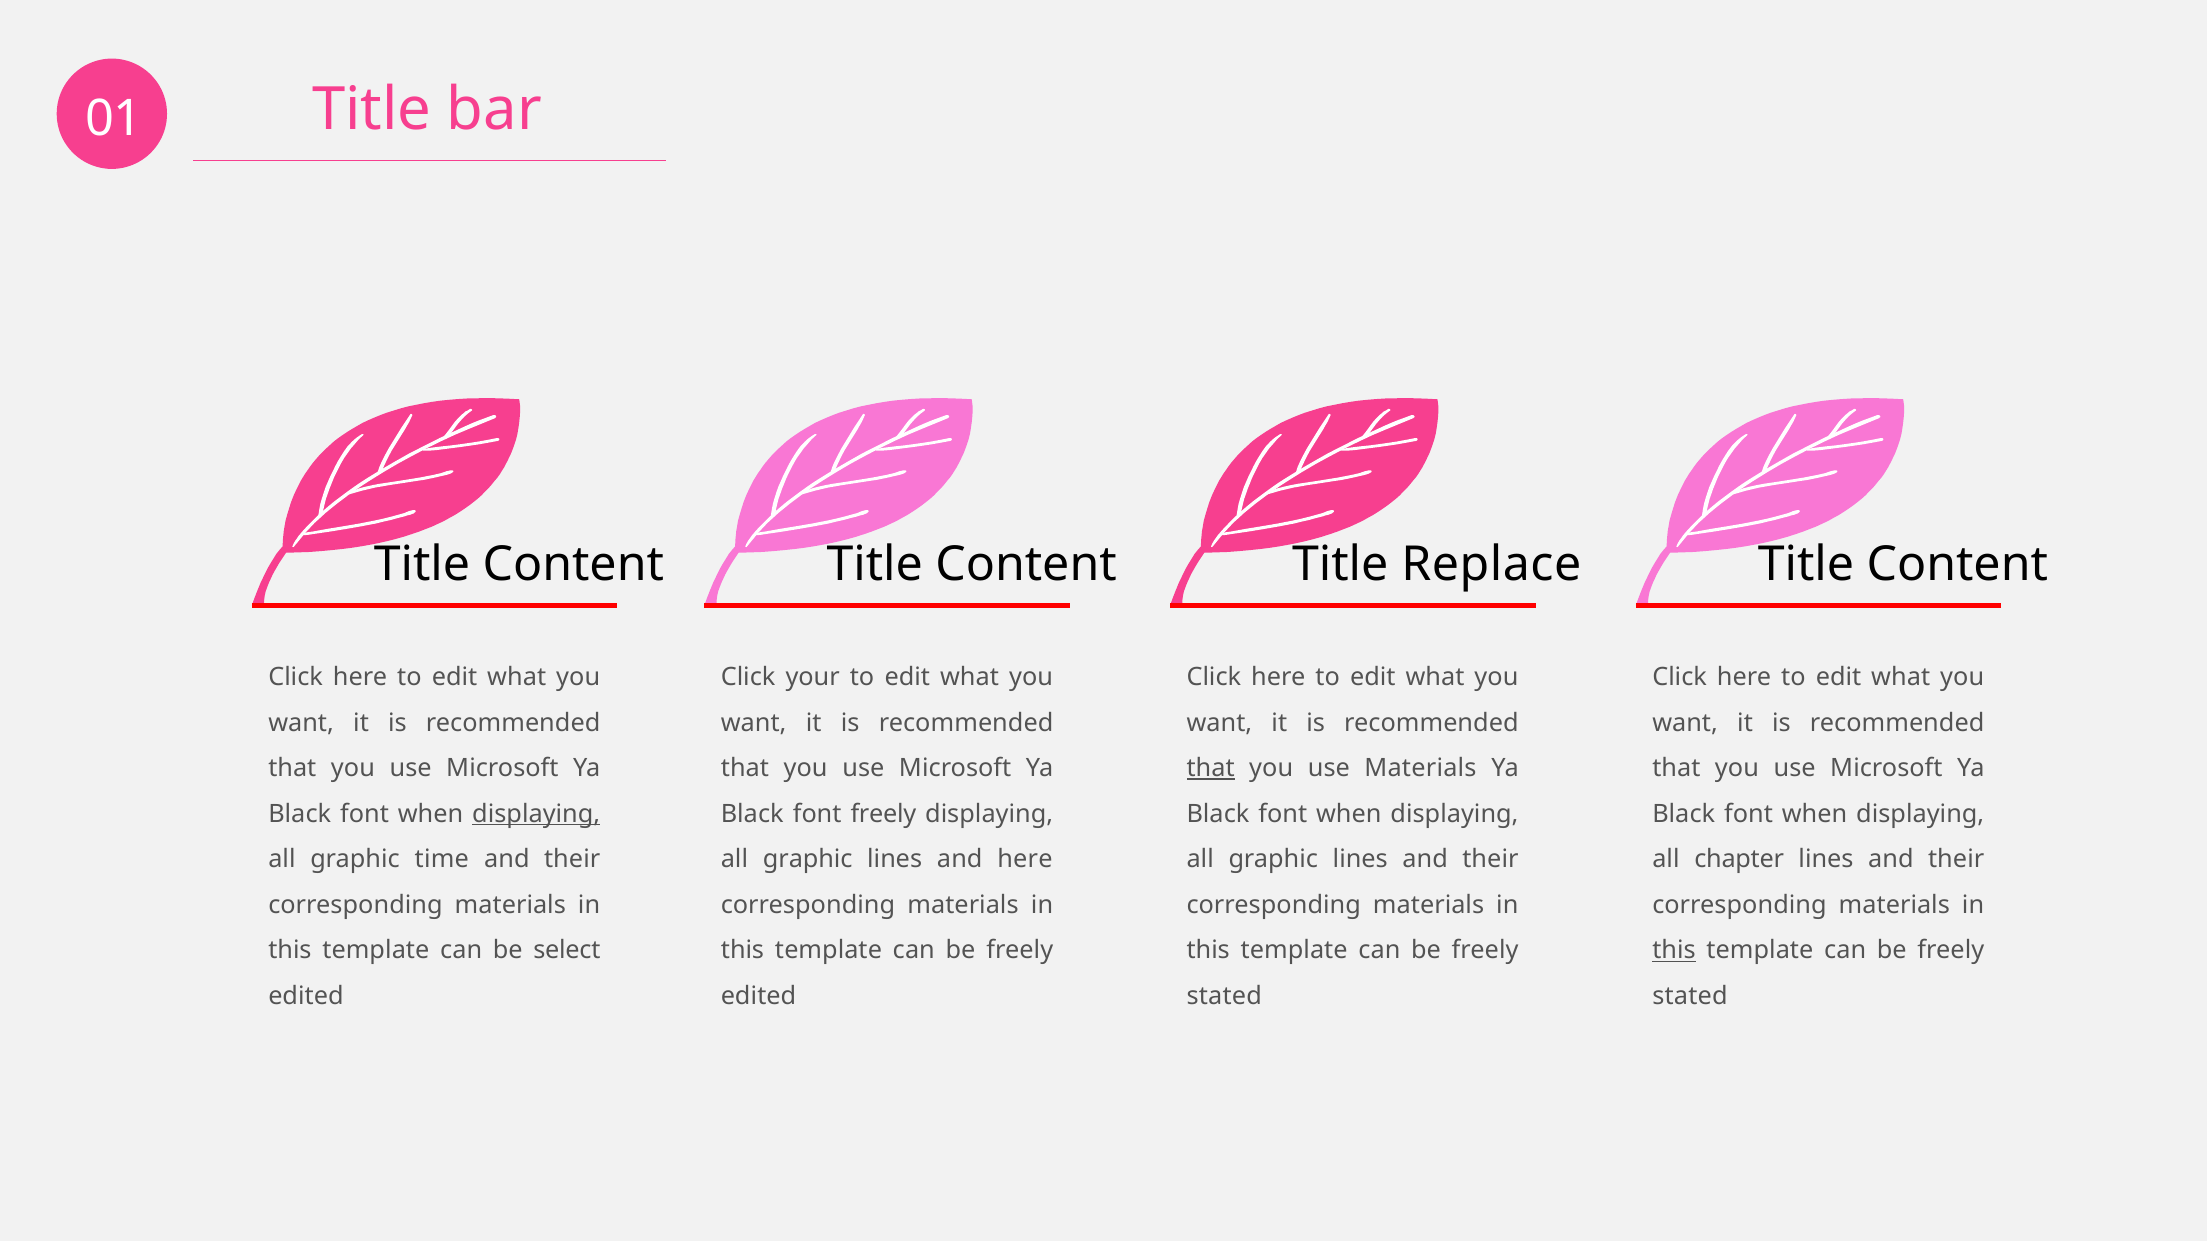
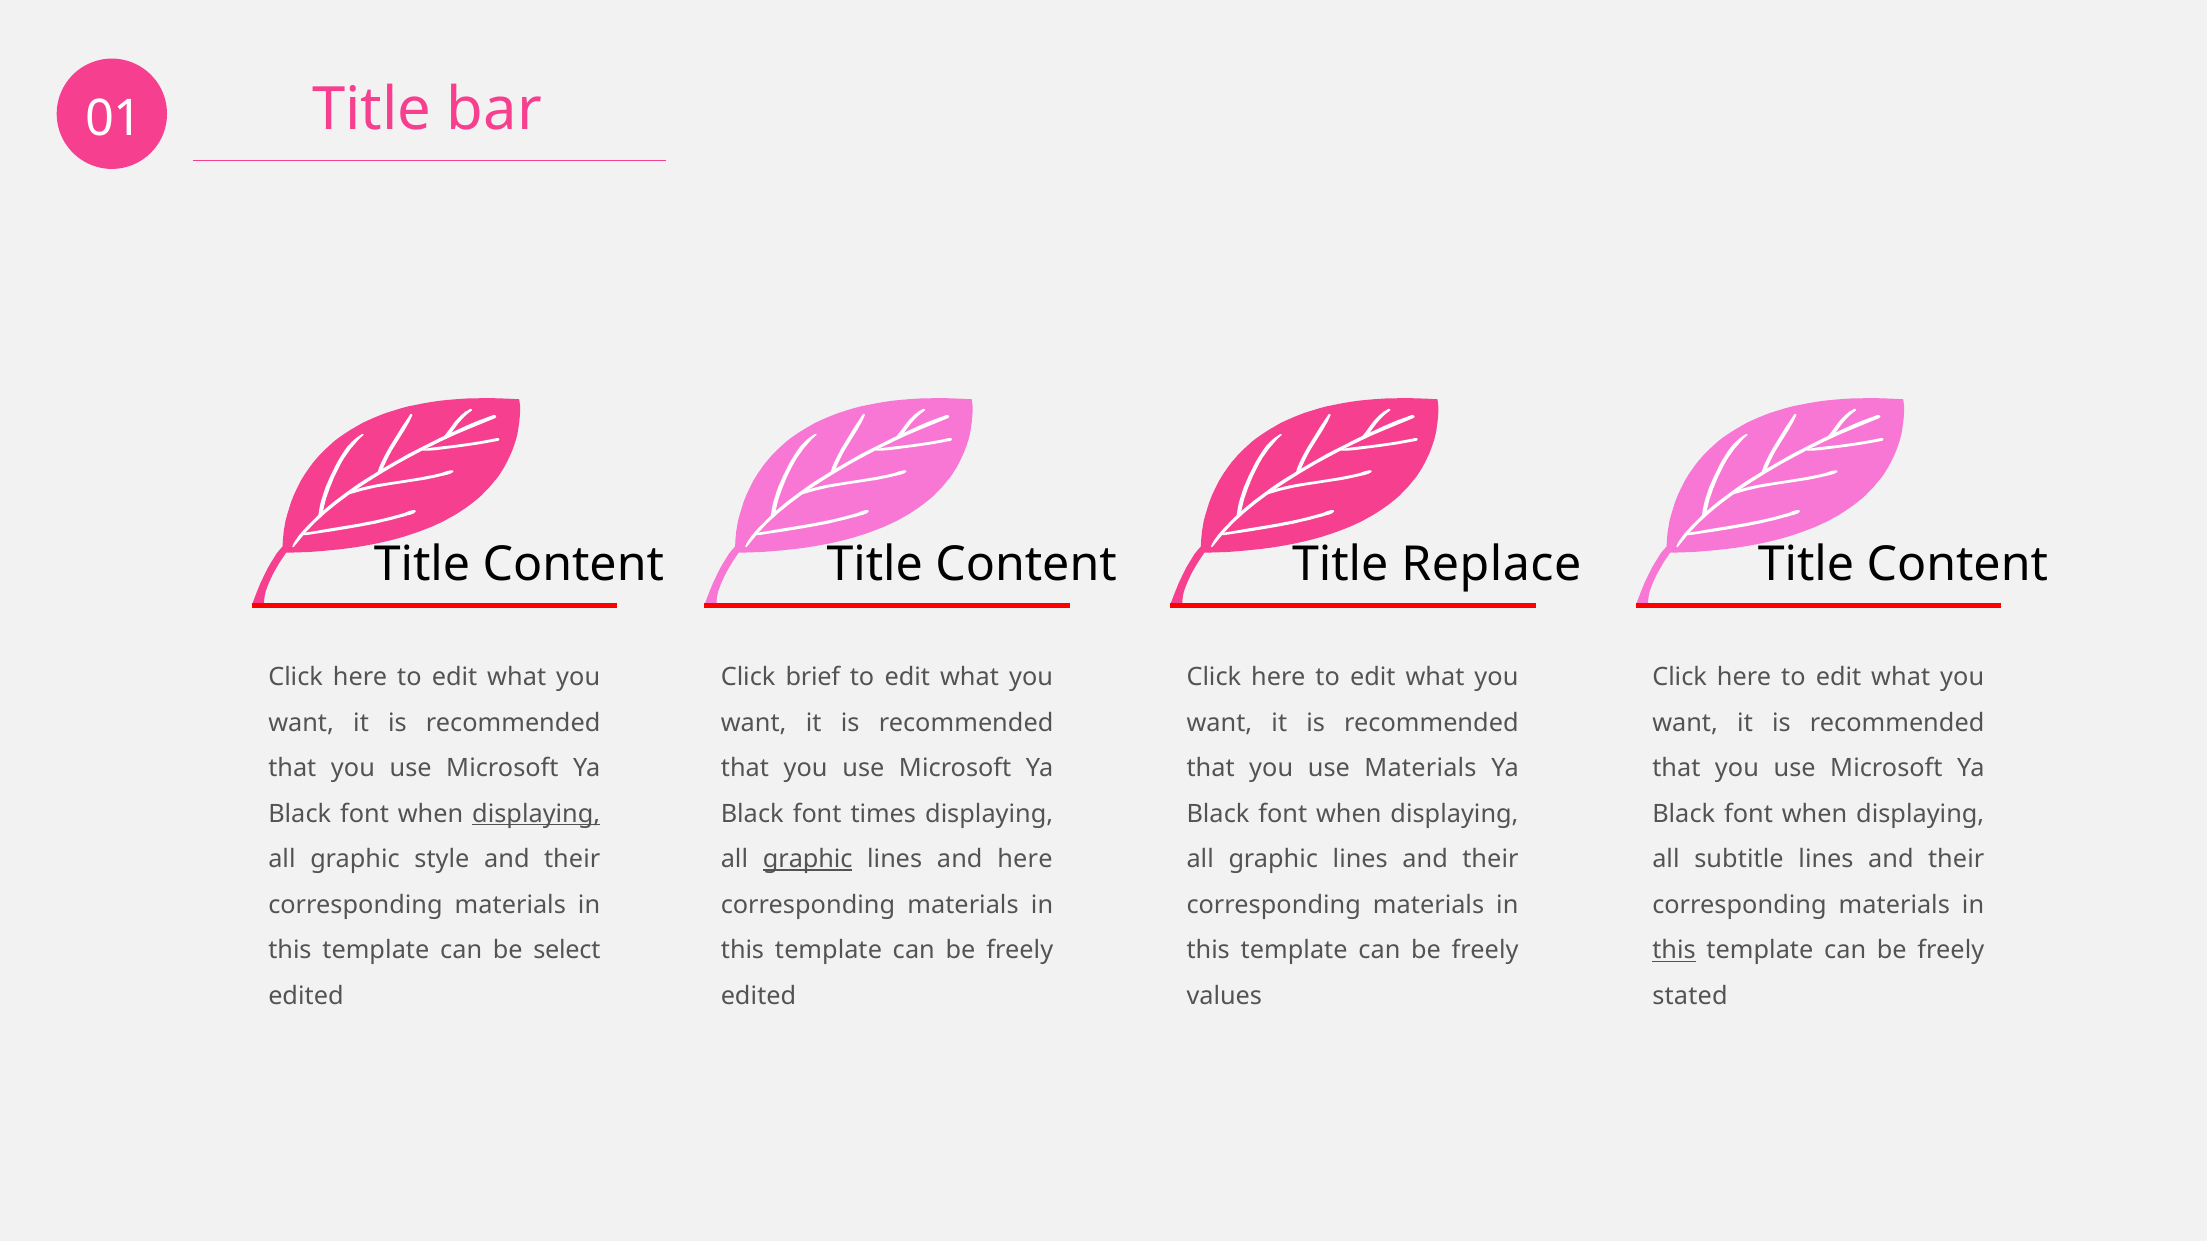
your: your -> brief
that at (1211, 769) underline: present -> none
font freely: freely -> times
time: time -> style
graphic at (808, 860) underline: none -> present
chapter: chapter -> subtitle
stated at (1224, 996): stated -> values
